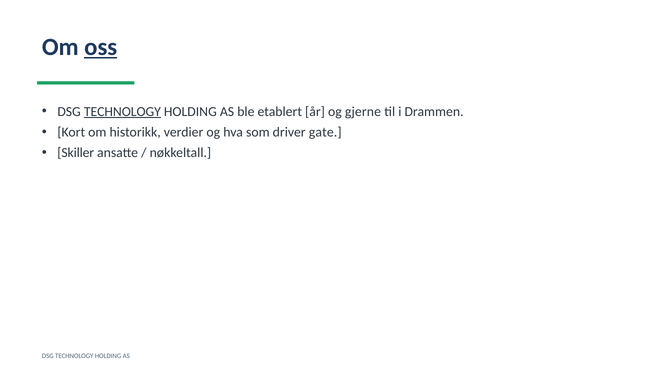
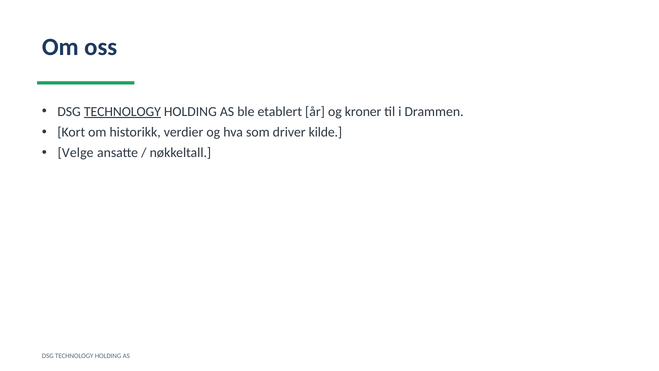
oss underline: present -> none
gjerne: gjerne -> kroner
gate: gate -> kilde
Skiller: Skiller -> Velge
